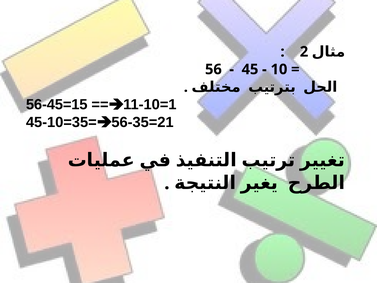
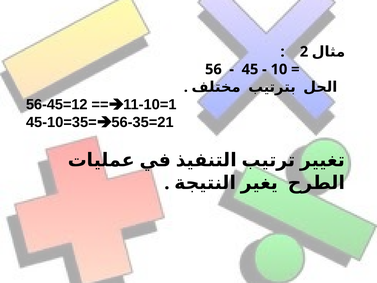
56-45=15: 56-45=15 -> 56-45=12
